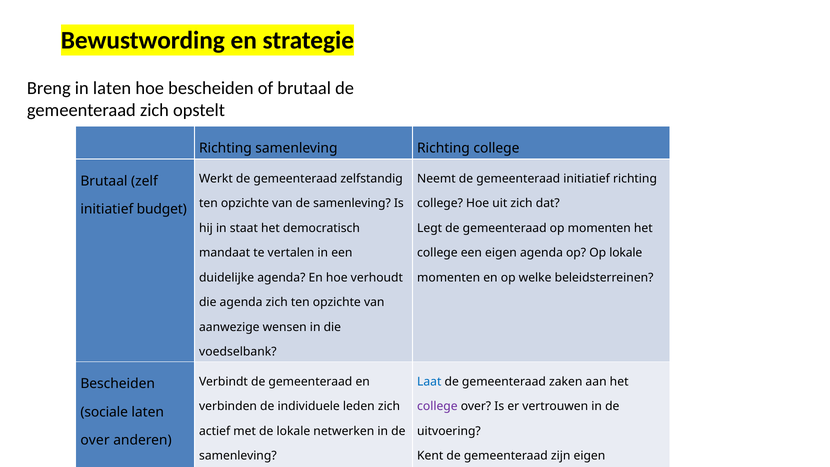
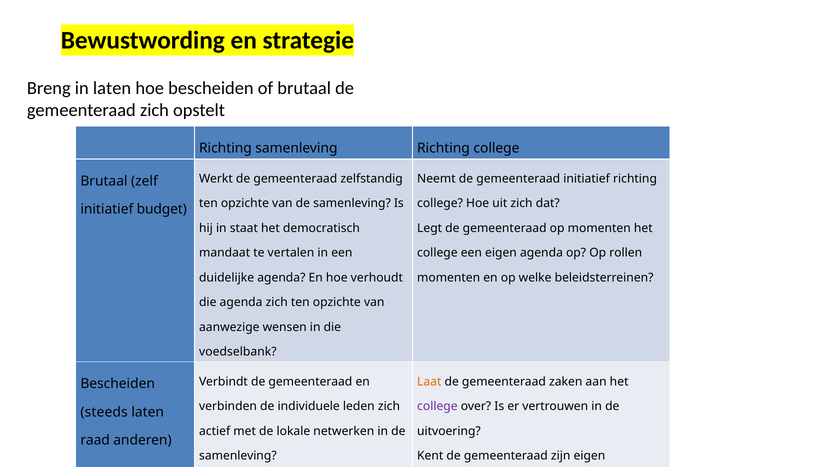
Op lokale: lokale -> rollen
Laat at (429, 381) colour: blue -> orange
sociale: sociale -> steeds
over at (95, 440): over -> raad
